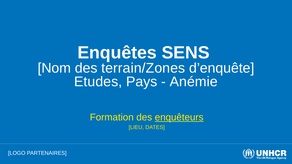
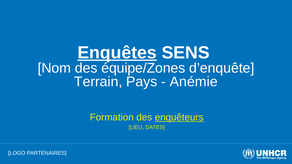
Enquêtes underline: none -> present
terrain/Zones: terrain/Zones -> équipe/Zones
Etudes: Etudes -> Terrain
